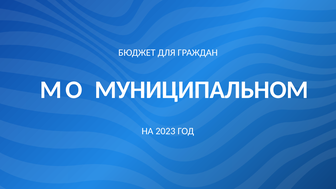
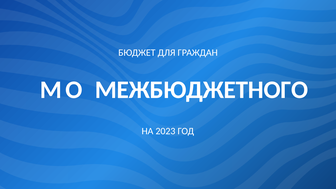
МУНИЦИПАЛЬНОМ: МУНИЦИПАЛЬНОМ -> МЕЖБЮДЖЕТНОГО
